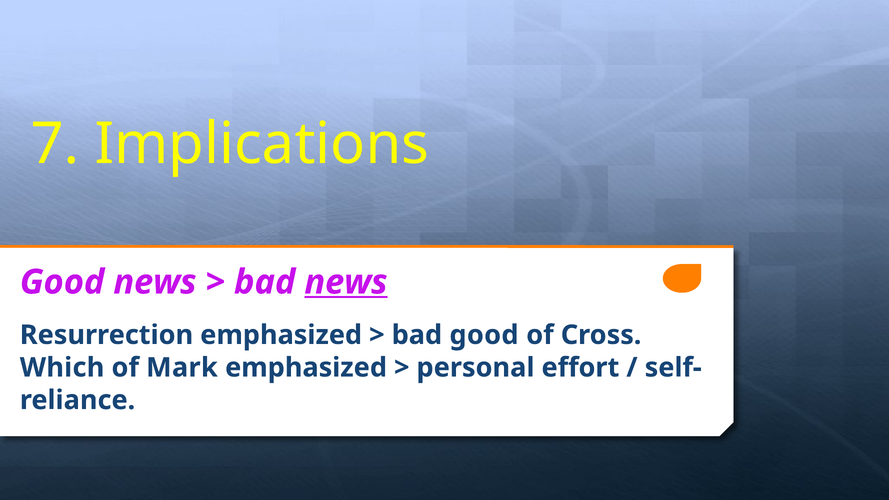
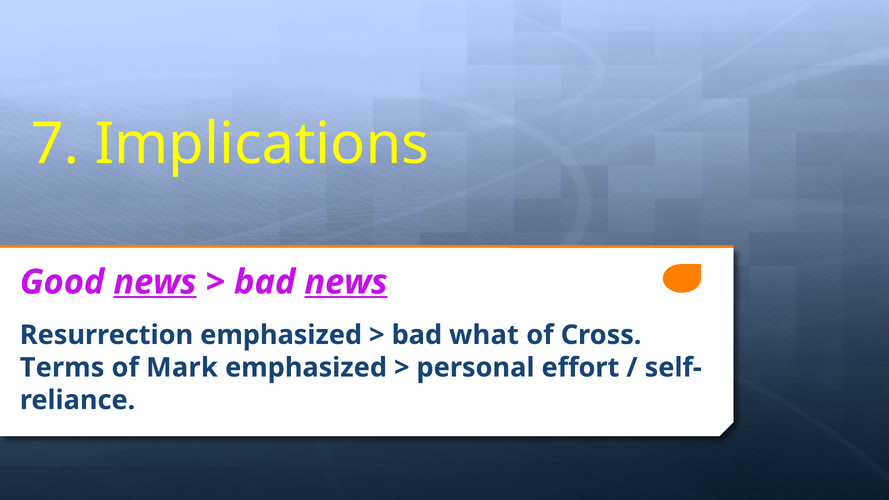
news at (155, 282) underline: none -> present
bad good: good -> what
Which: Which -> Terms
